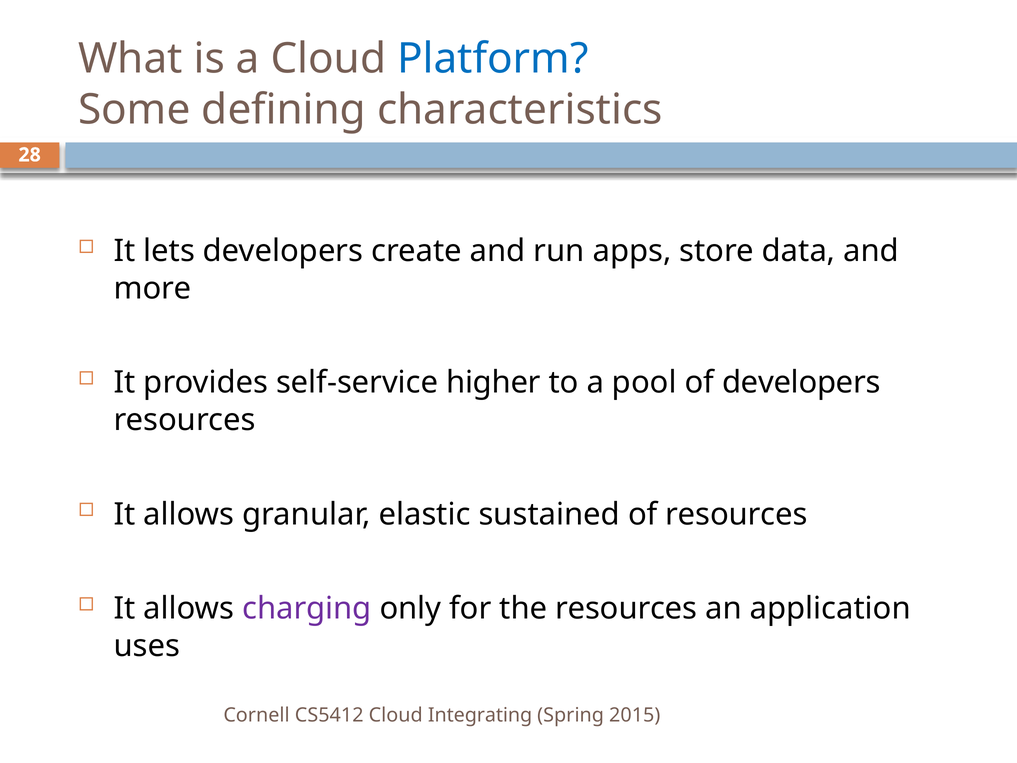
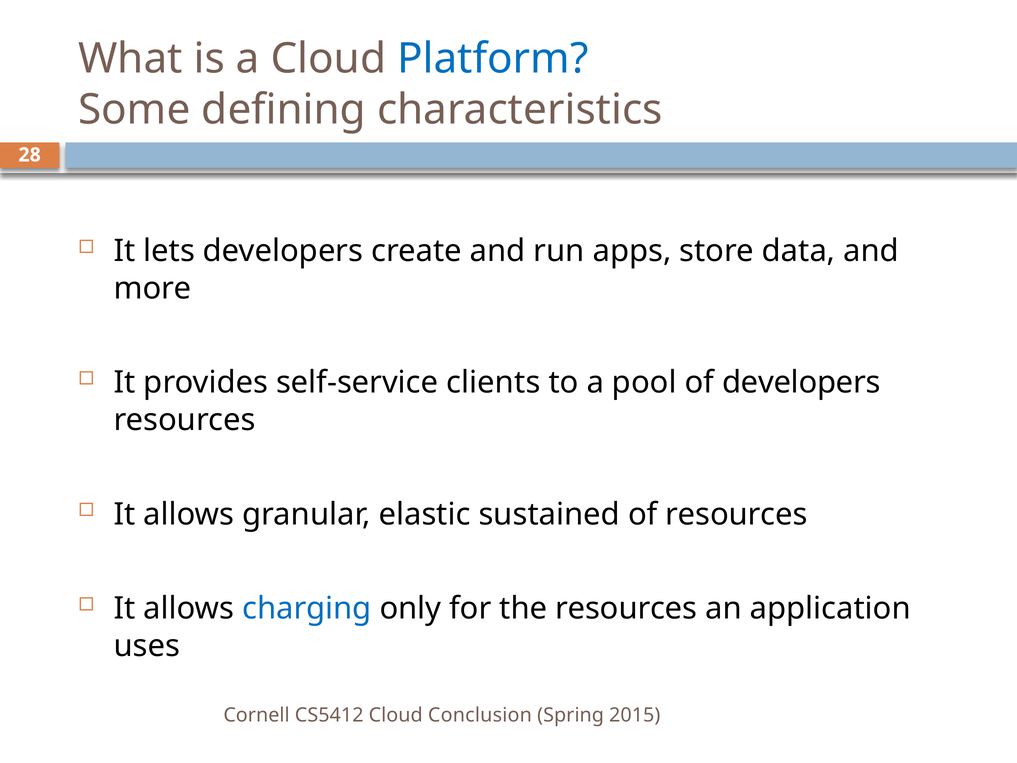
higher: higher -> clients
charging colour: purple -> blue
Integrating: Integrating -> Conclusion
